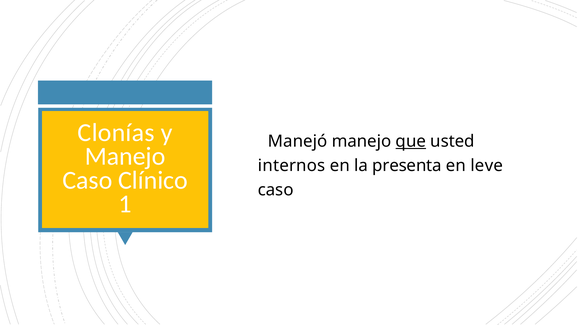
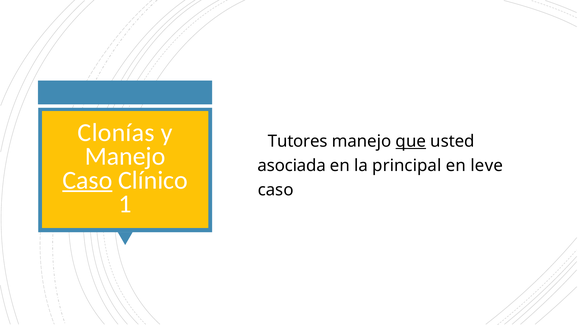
Manejó: Manejó -> Tutores
internos: internos -> asociada
presenta: presenta -> principal
Caso at (87, 180) underline: none -> present
